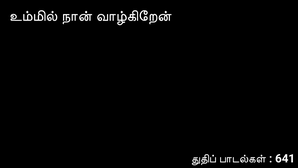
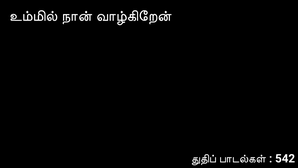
641: 641 -> 542
